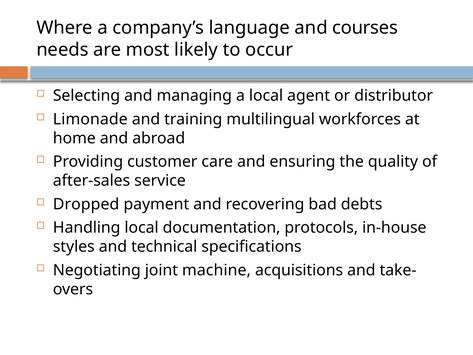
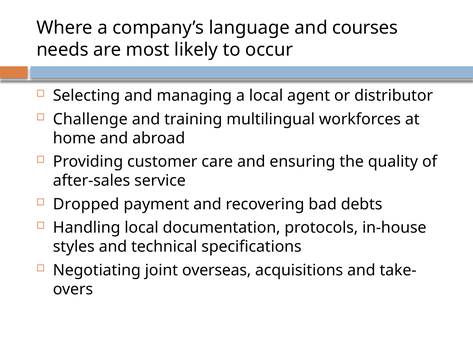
Limonade: Limonade -> Challenge
machine: machine -> overseas
